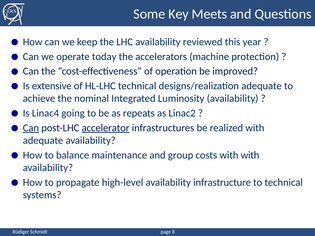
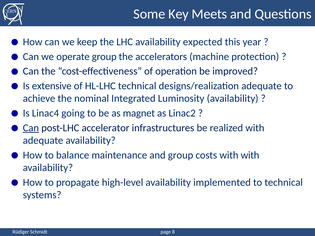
reviewed: reviewed -> expected
operate today: today -> group
repeats: repeats -> magnet
accelerator underline: present -> none
infrastructure: infrastructure -> implemented
